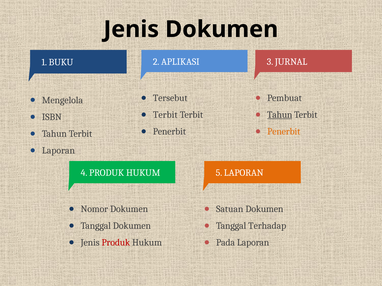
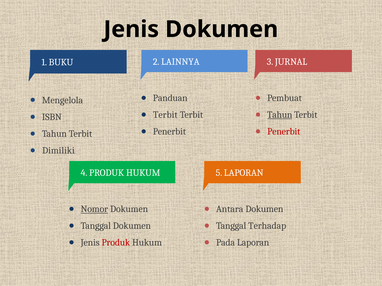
APLIKASI: APLIKASI -> LAINNYA
Tersebut: Tersebut -> Panduan
Penerbit at (284, 132) colour: orange -> red
Laporan at (58, 151): Laporan -> Dimiliki
Nomor underline: none -> present
Satuan: Satuan -> Antara
